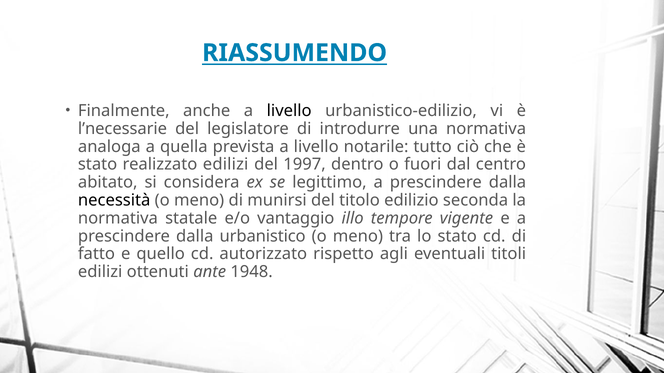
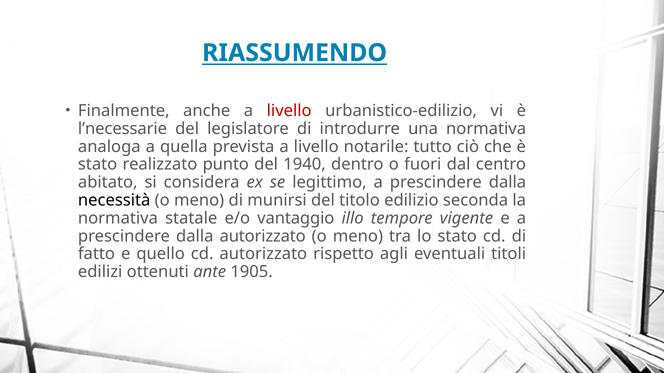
livello at (289, 111) colour: black -> red
realizzato edilizi: edilizi -> punto
1997: 1997 -> 1940
dalla urbanistico: urbanistico -> autorizzato
1948: 1948 -> 1905
